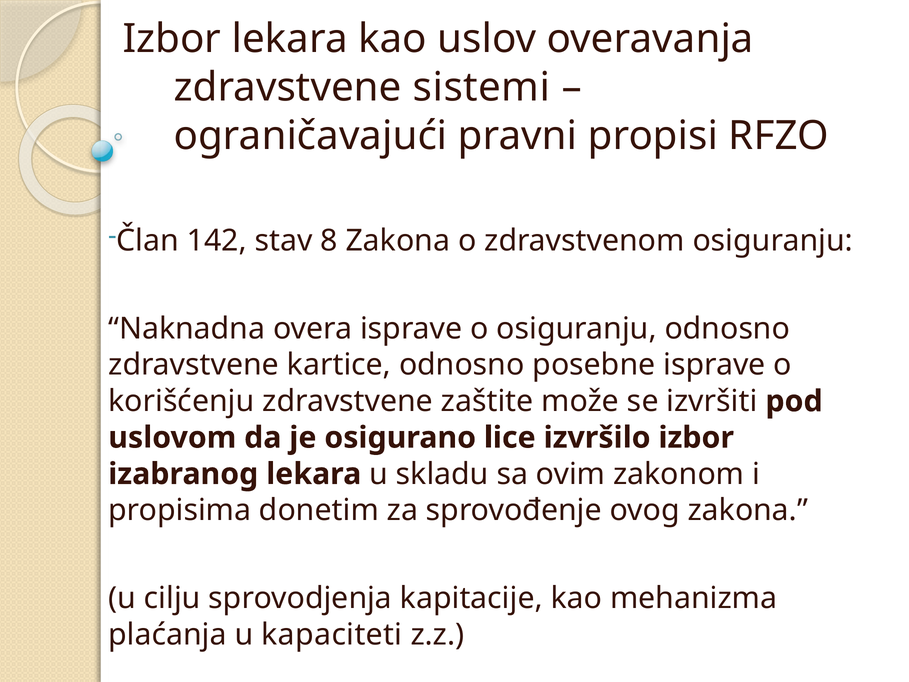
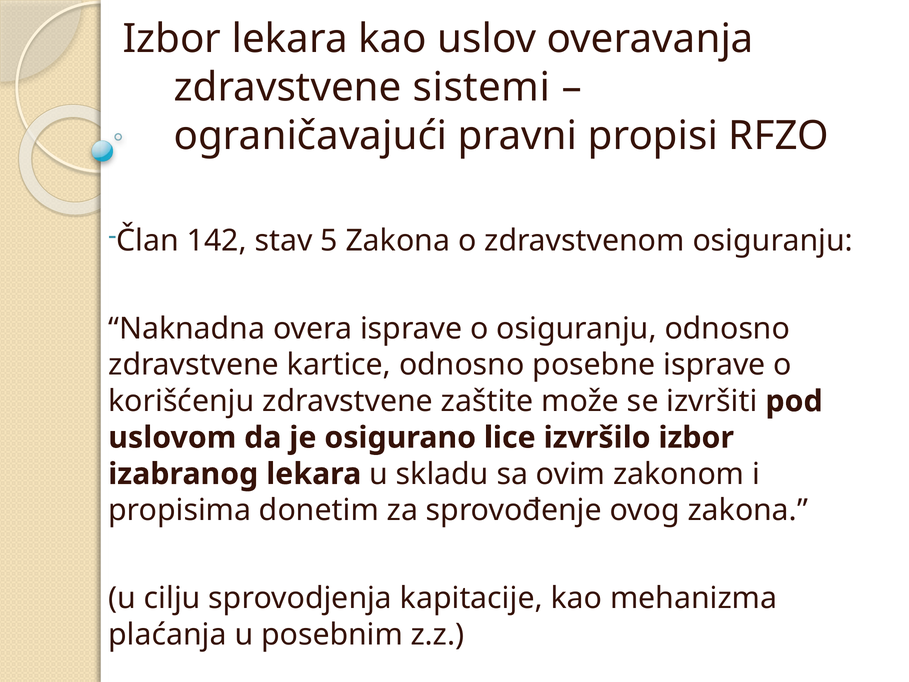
8: 8 -> 5
kapaciteti: kapaciteti -> posebnim
